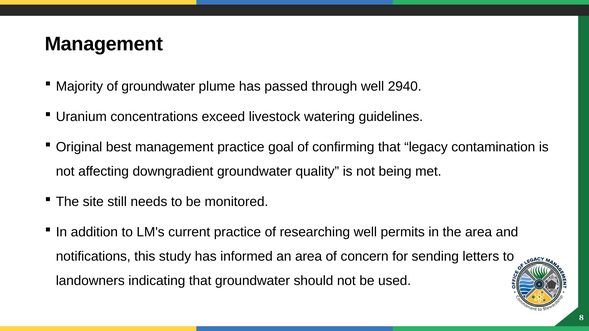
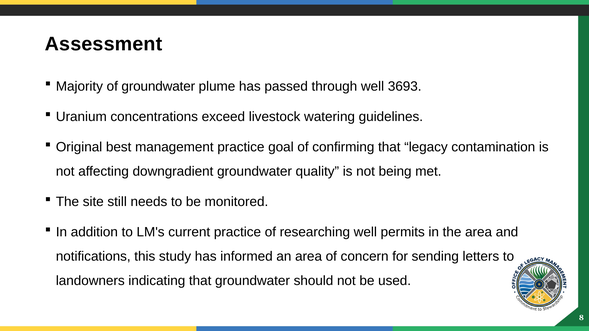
Management at (104, 44): Management -> Assessment
2940: 2940 -> 3693
